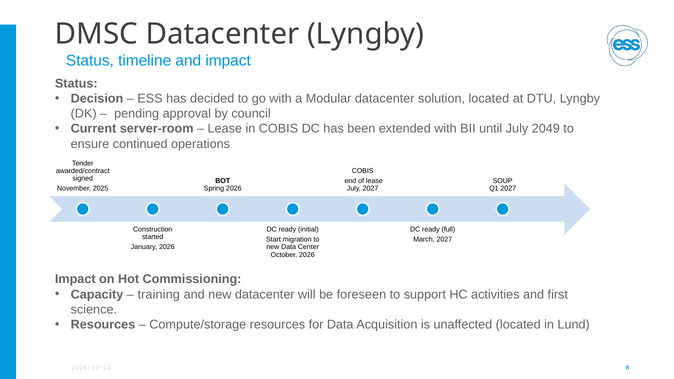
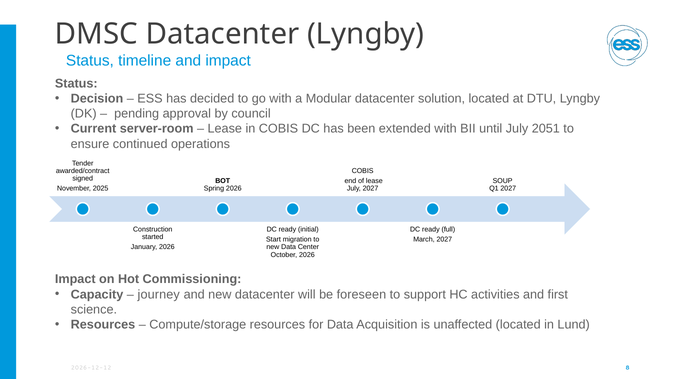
2049: 2049 -> 2051
training: training -> journey
